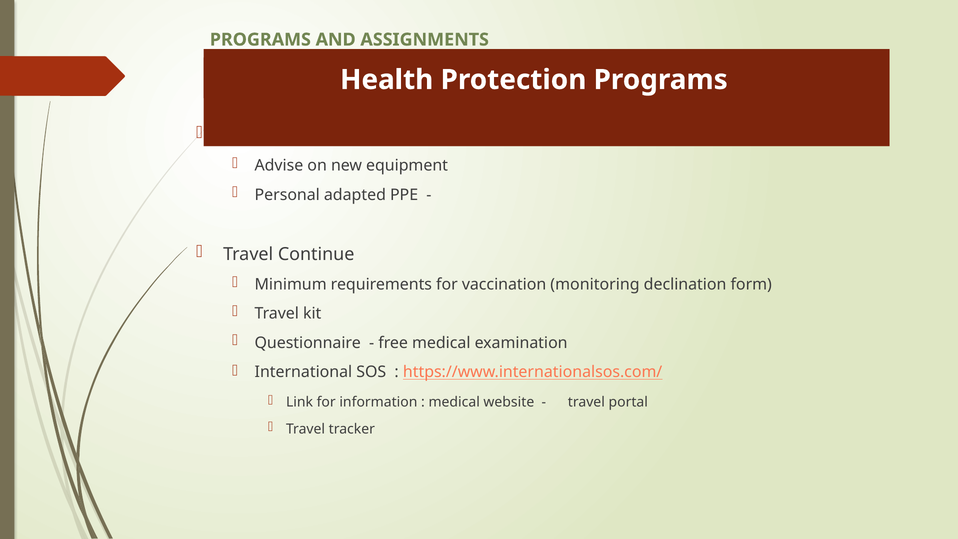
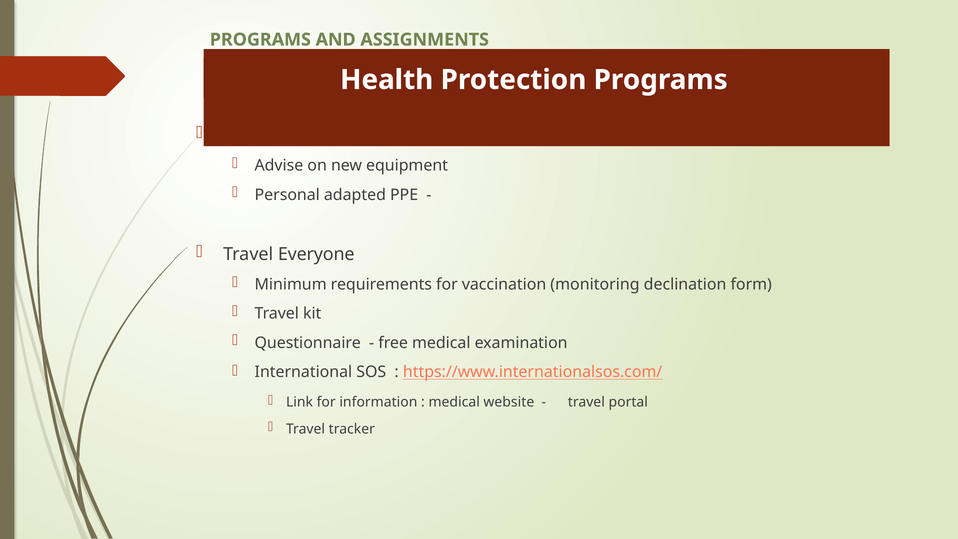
Continue: Continue -> Everyone
